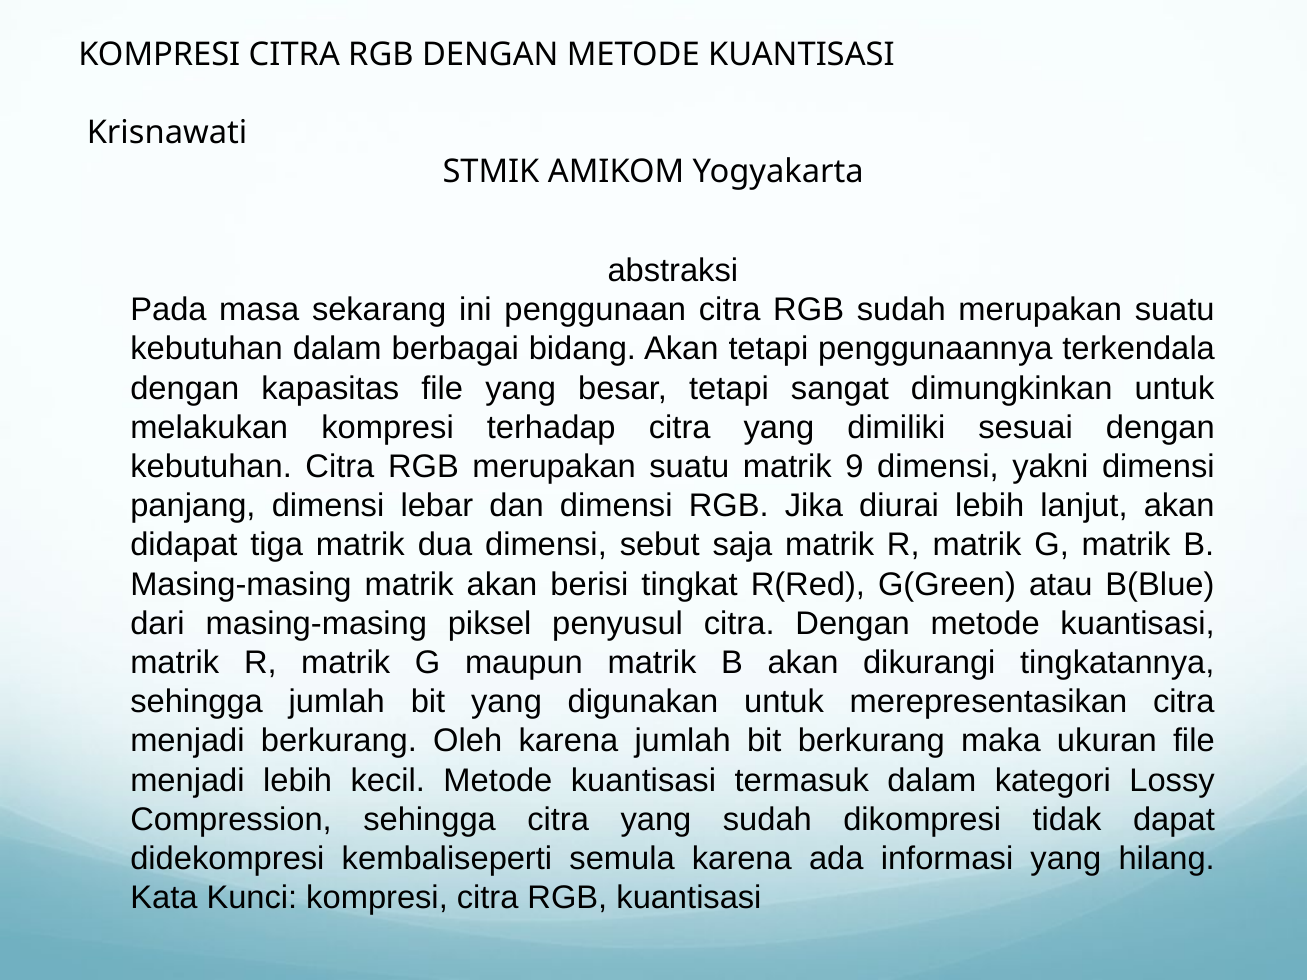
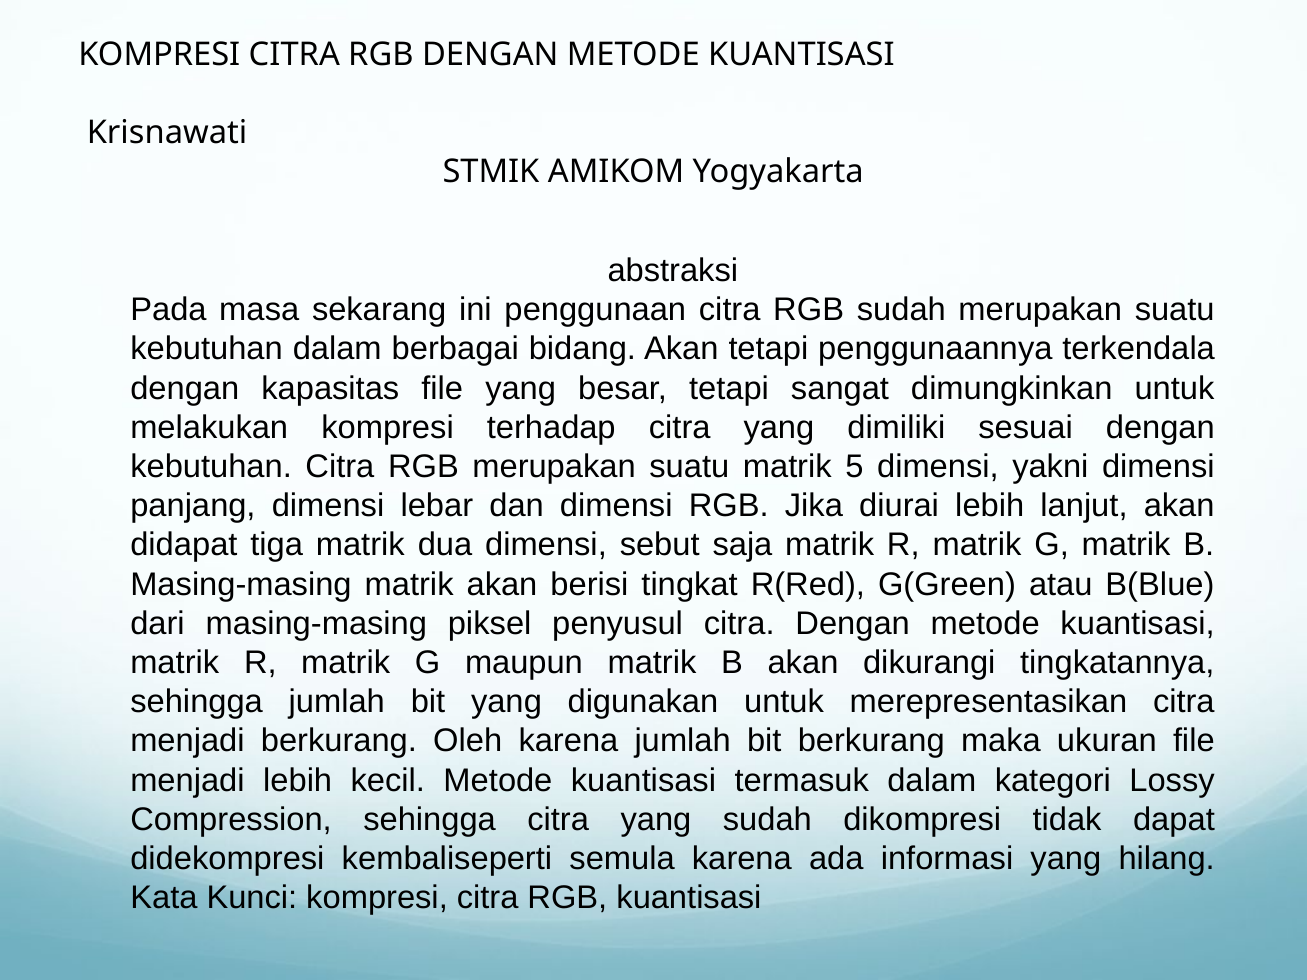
9: 9 -> 5
